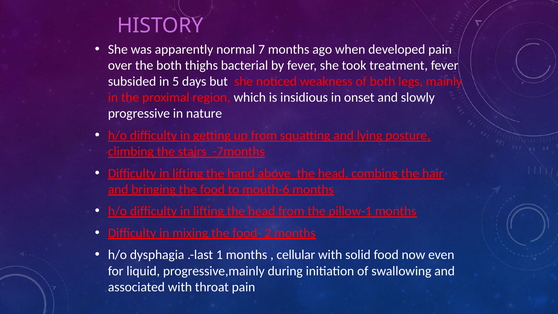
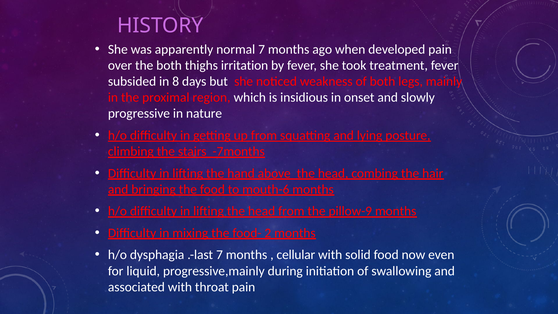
bacterial: bacterial -> irritation
5: 5 -> 8
pillow-1: pillow-1 -> pillow-9
.-last 1: 1 -> 7
